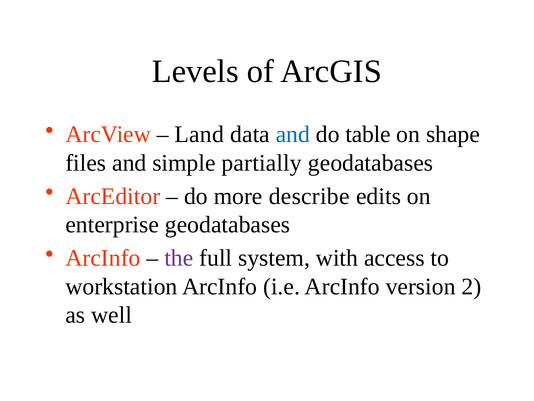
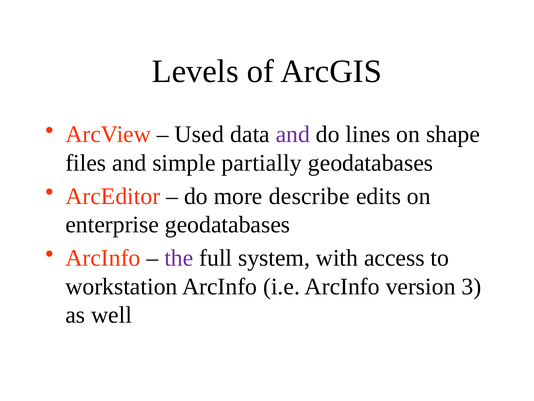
Land: Land -> Used
and at (293, 134) colour: blue -> purple
table: table -> lines
2: 2 -> 3
